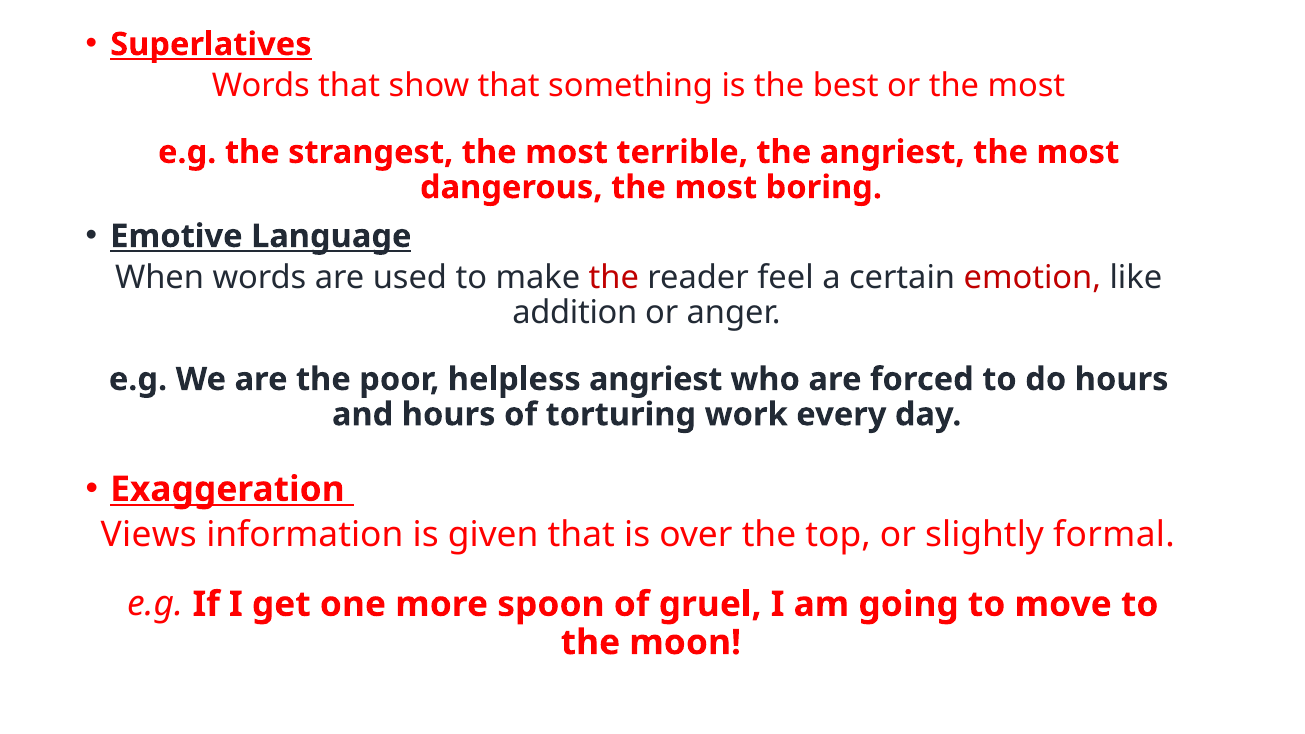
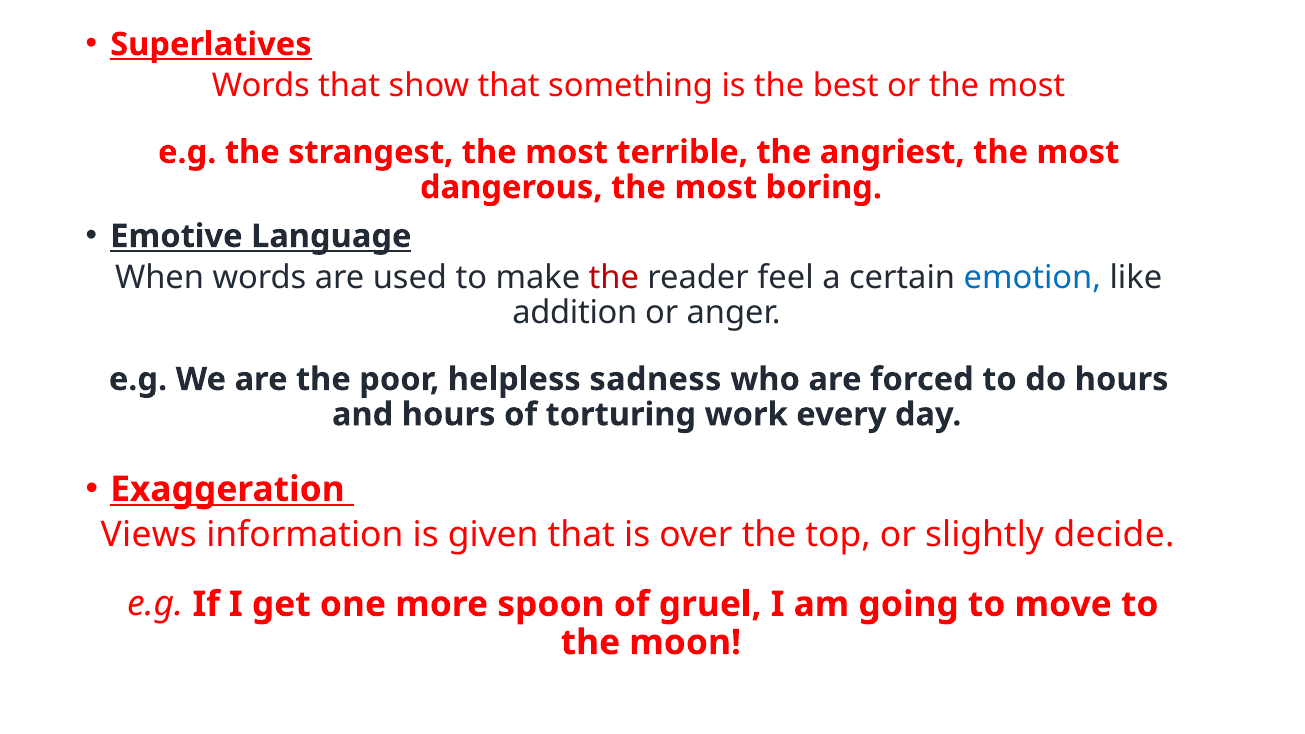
emotion colour: red -> blue
helpless angriest: angriest -> sadness
formal: formal -> decide
